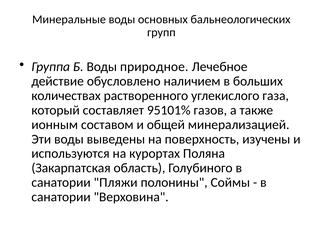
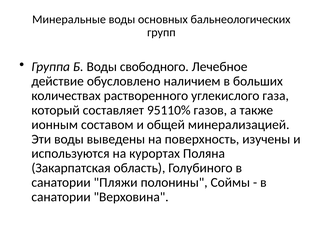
природное: природное -> свободного
95101%: 95101% -> 95110%
